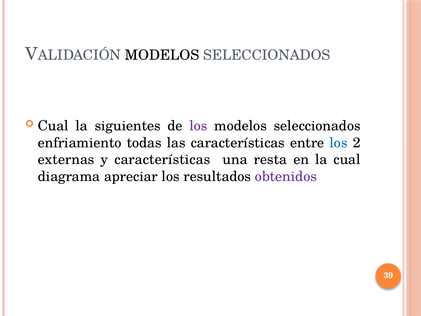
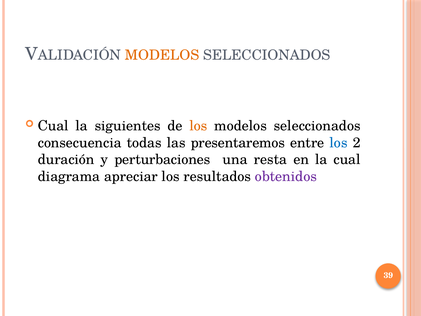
MODELOS at (162, 55) colour: black -> orange
los at (198, 126) colour: purple -> orange
enfriamiento: enfriamiento -> consecuencia
las características: características -> presentaremos
externas: externas -> duración
y características: características -> perturbaciones
